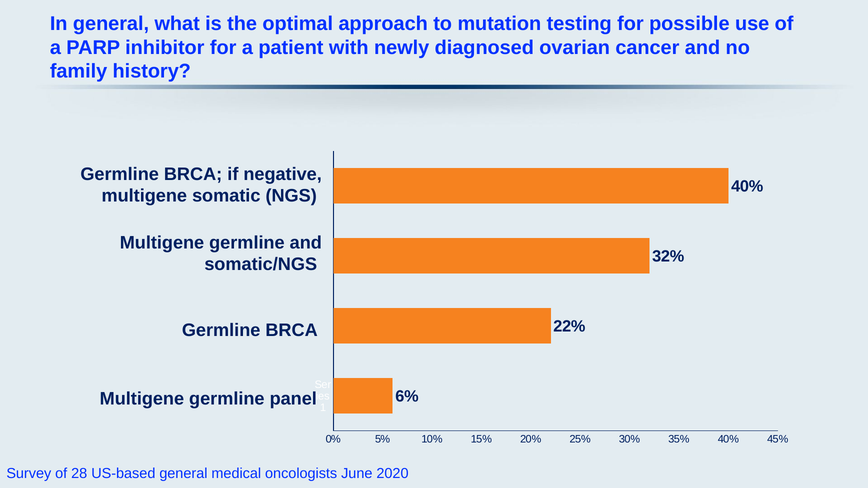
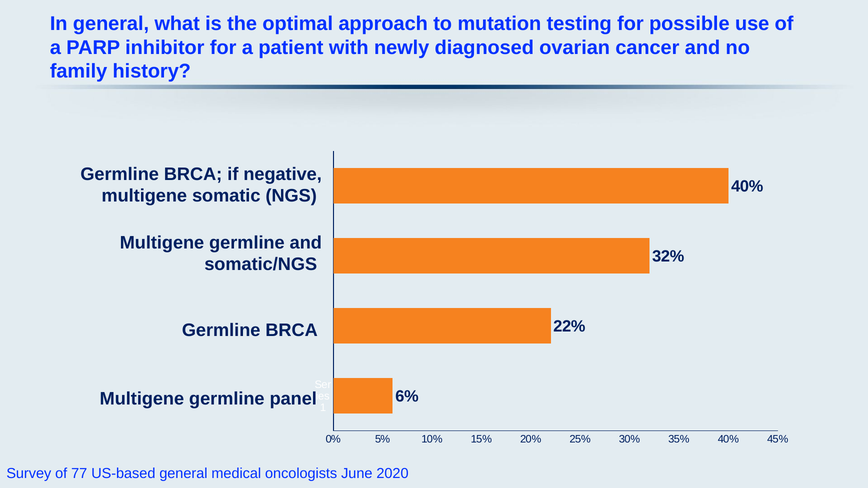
28: 28 -> 77
